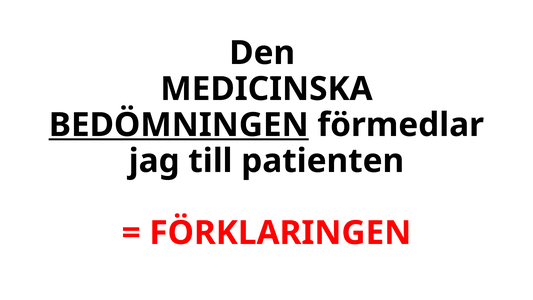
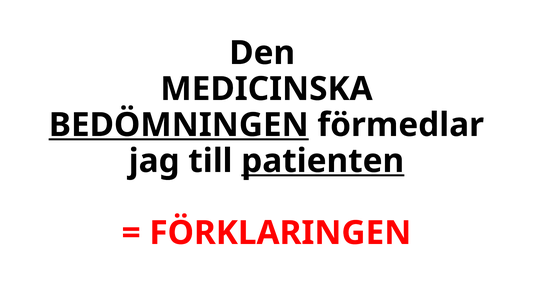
patienten underline: none -> present
